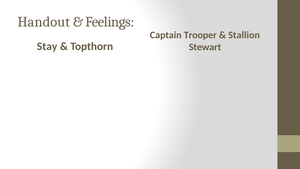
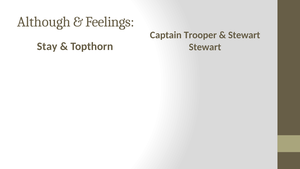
Handout: Handout -> Although
Stallion at (244, 35): Stallion -> Stewart
